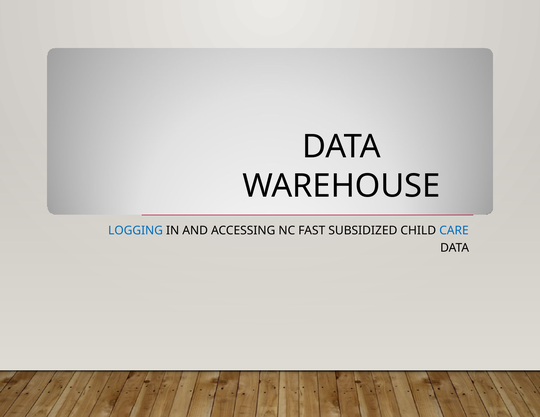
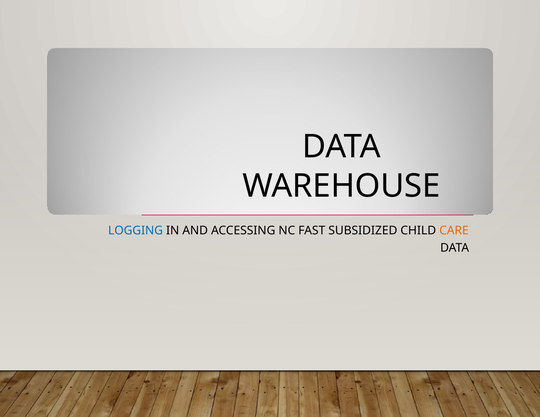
CARE colour: blue -> orange
